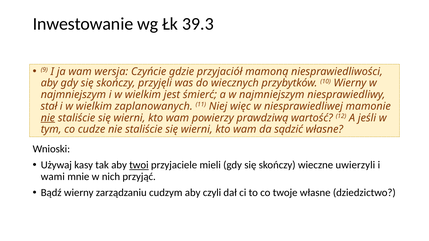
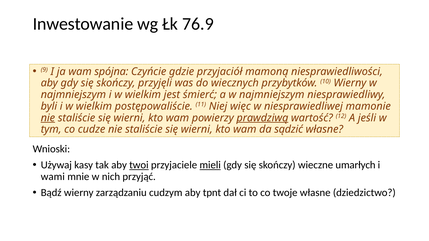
39.3: 39.3 -> 76.9
wersja: wersja -> spójna
stał: stał -> byli
zaplanowanych: zaplanowanych -> postępowaliście
prawdziwą underline: none -> present
mieli underline: none -> present
uwierzyli: uwierzyli -> umarłych
czyli: czyli -> tpnt
